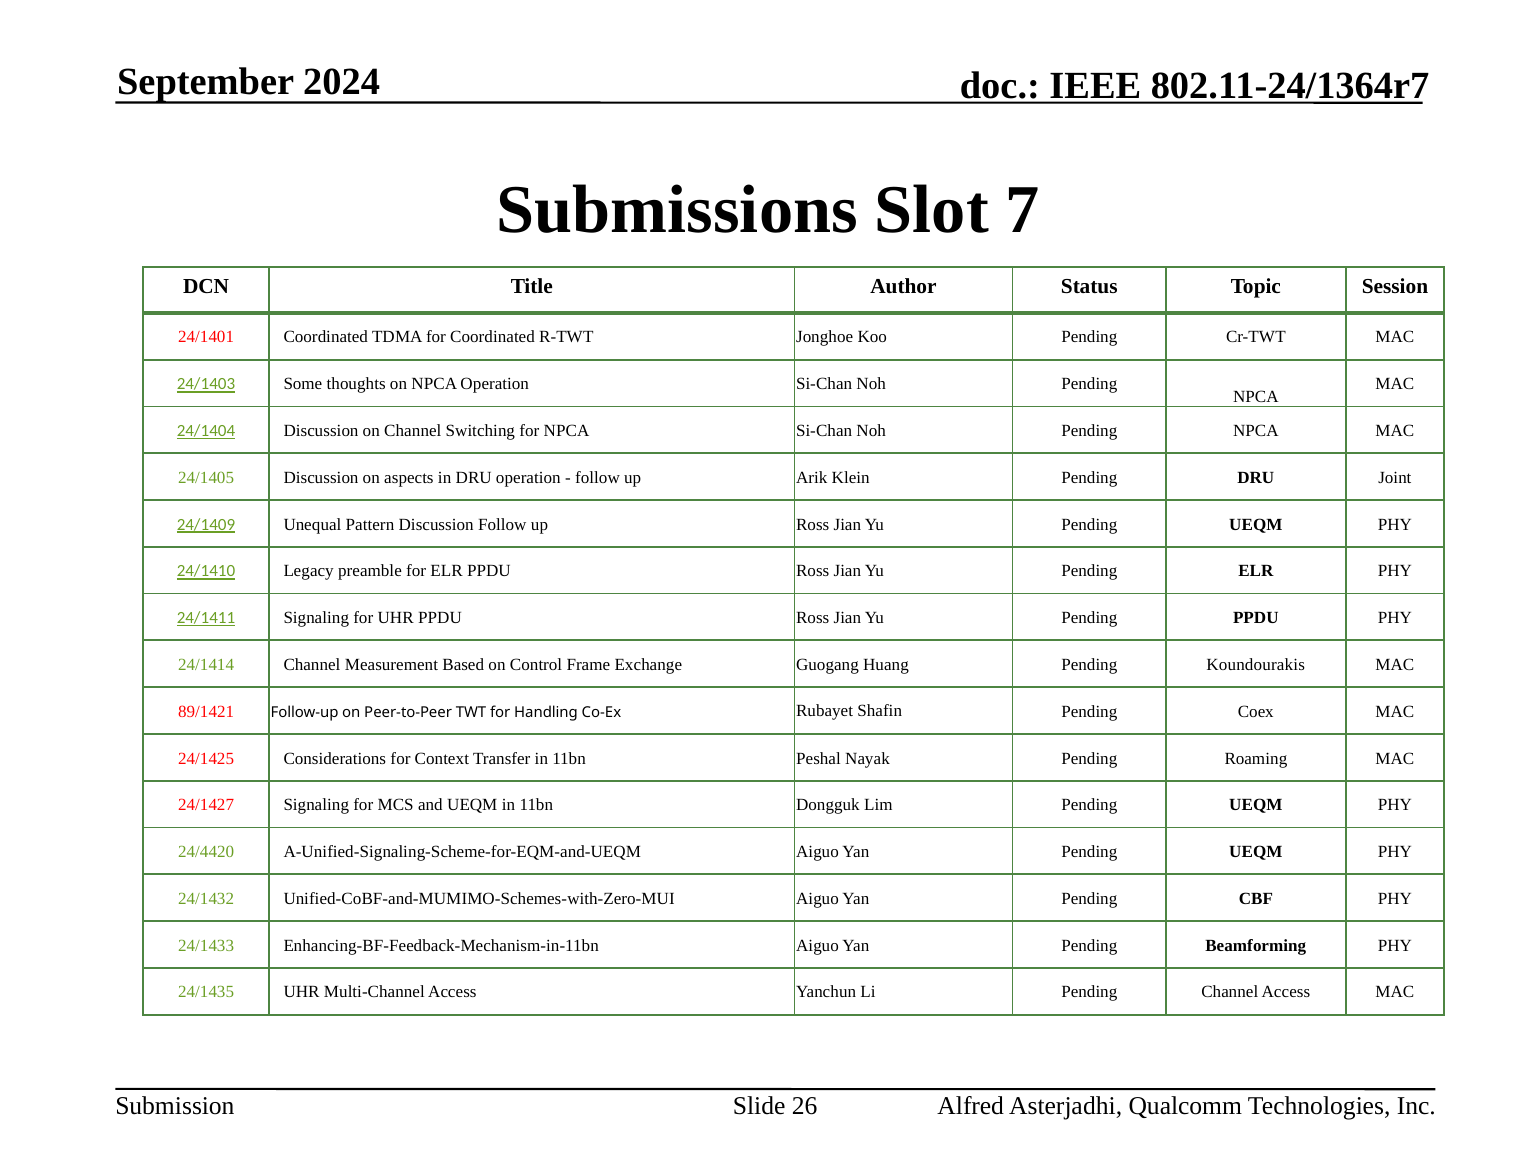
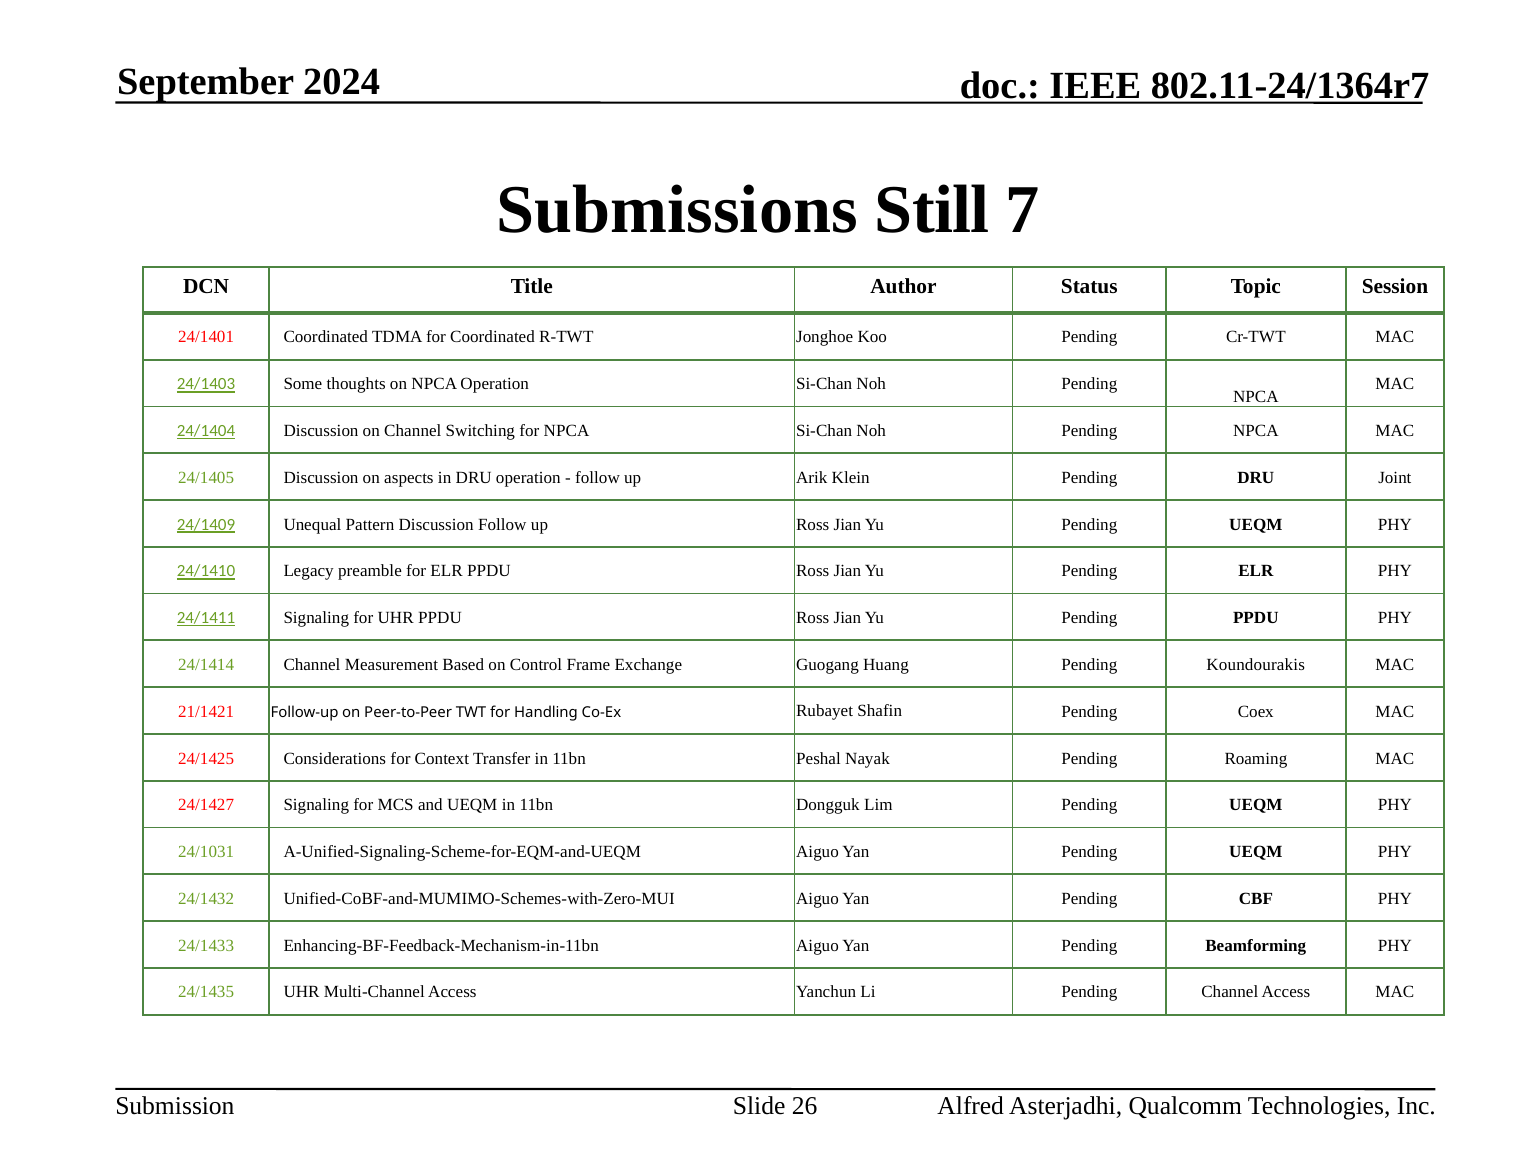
Slot: Slot -> Still
89/1421: 89/1421 -> 21/1421
24/4420: 24/4420 -> 24/1031
